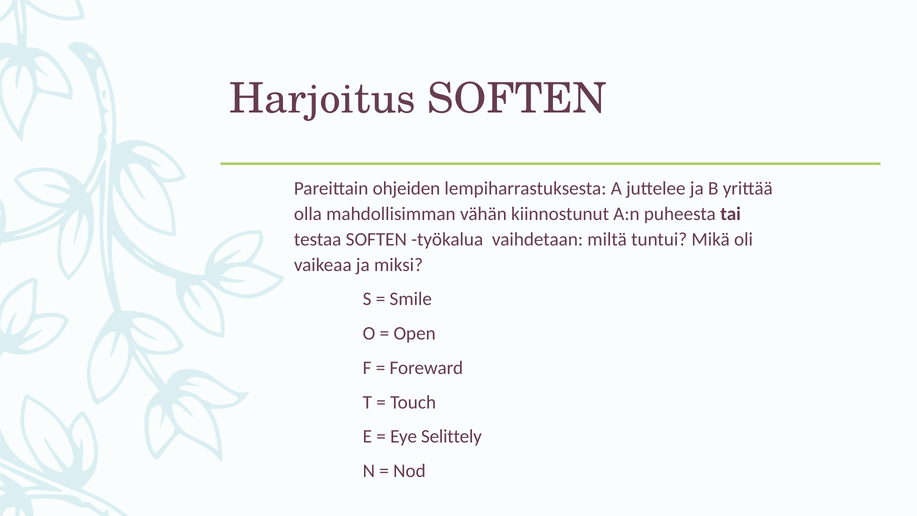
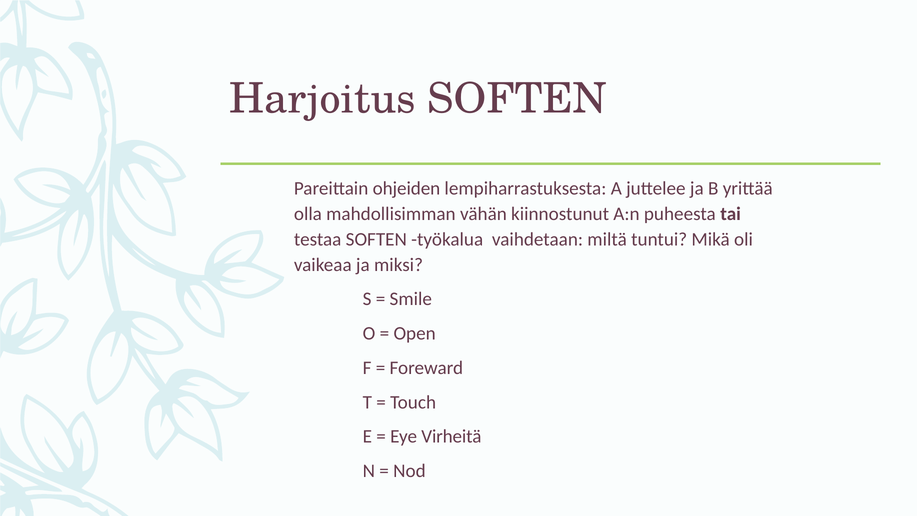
Selittely: Selittely -> Virheitä
